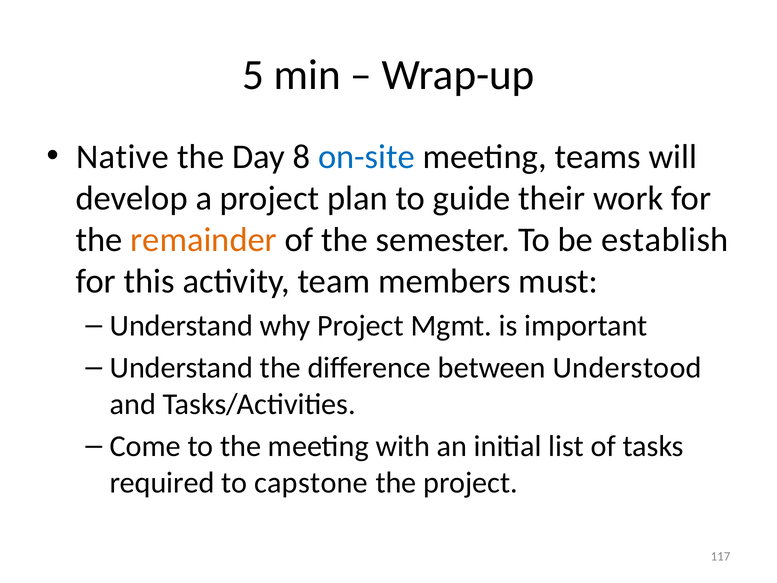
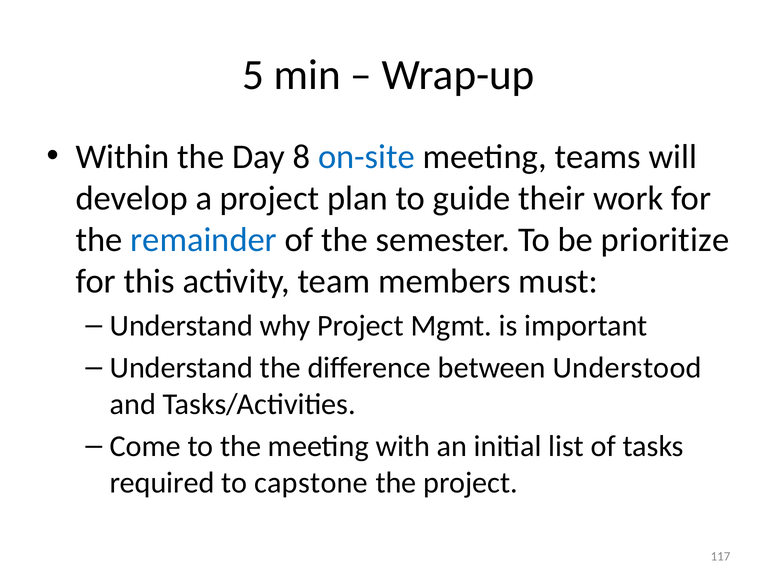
Native: Native -> Within
remainder colour: orange -> blue
establish: establish -> prioritize
